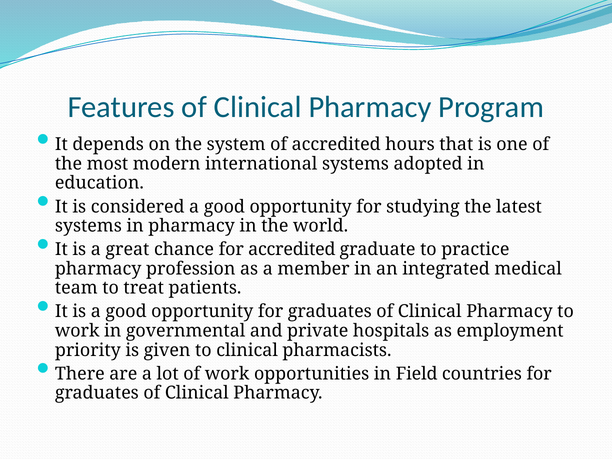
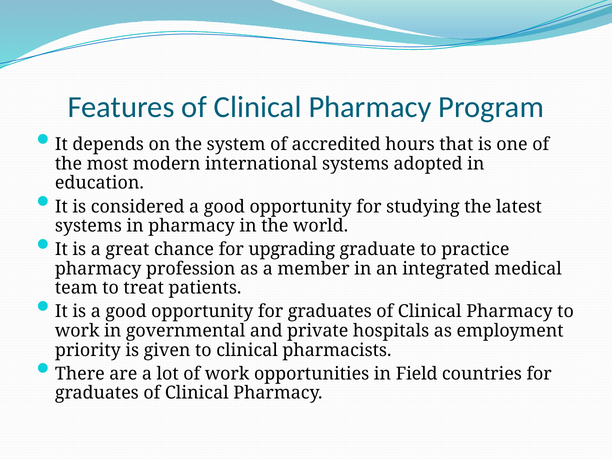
for accredited: accredited -> upgrading
